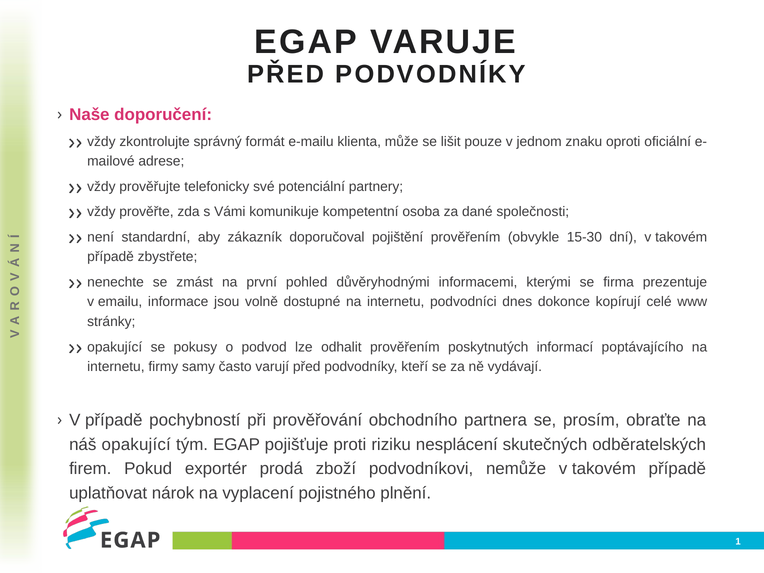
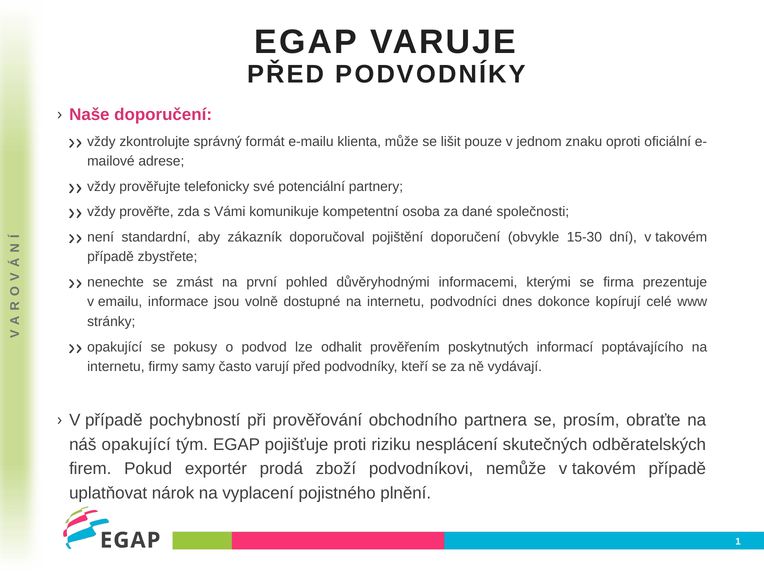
pojištění prověřením: prověřením -> doporučení
